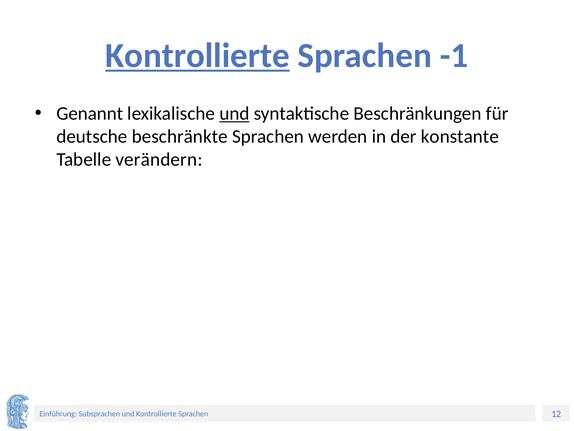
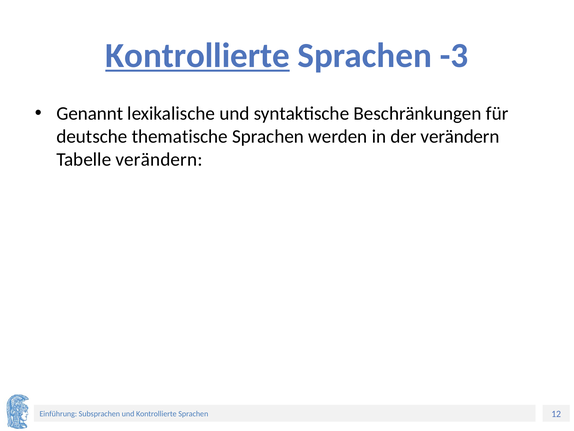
-1: -1 -> -3
und at (234, 113) underline: present -> none
beschränkte: beschränkte -> thematische
der konstante: konstante -> verändern
